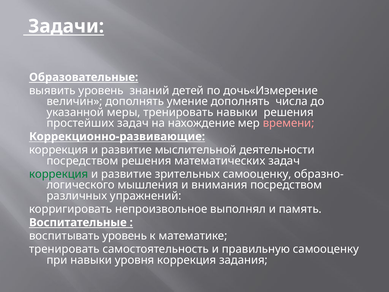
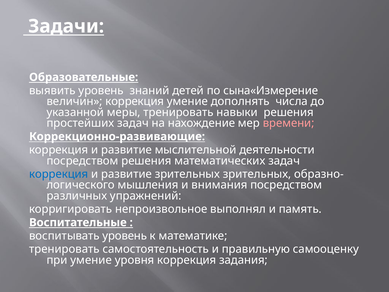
дочь«Измерение: дочь«Измерение -> сына«Измерение
величин дополнять: дополнять -> коррекция
коррекция at (59, 174) colour: green -> blue
зрительных самооценку: самооценку -> зрительных
при навыки: навыки -> умение
